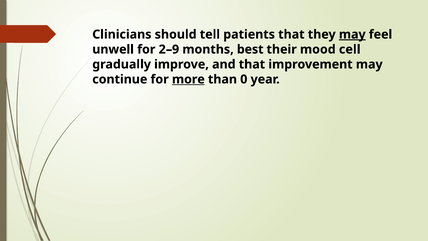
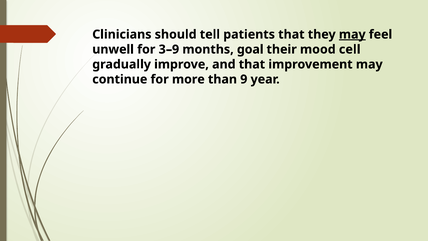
2–9: 2–9 -> 3–9
best: best -> goal
more underline: present -> none
0: 0 -> 9
